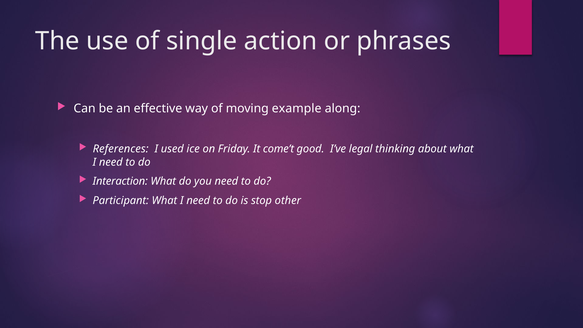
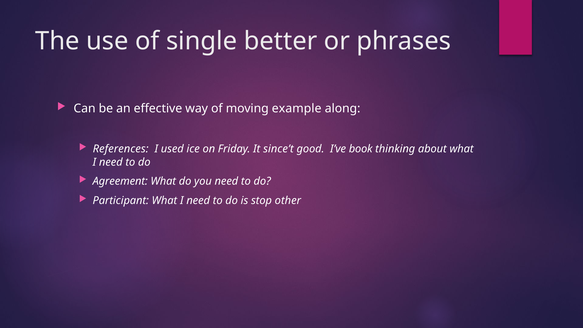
action: action -> better
come’t: come’t -> since’t
legal: legal -> book
Interaction: Interaction -> Agreement
